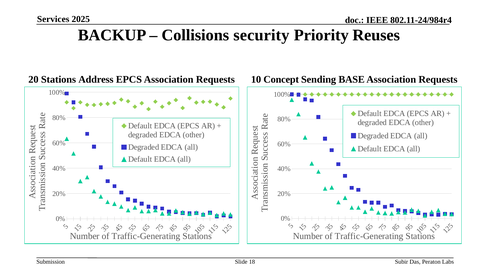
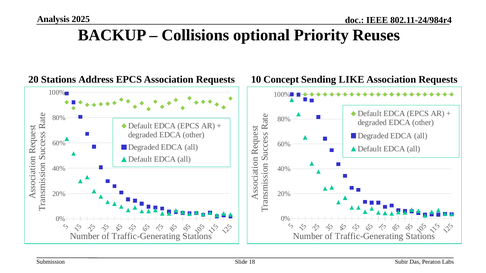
Services: Services -> Analysis
security: security -> optional
BASE: BASE -> LIKE
